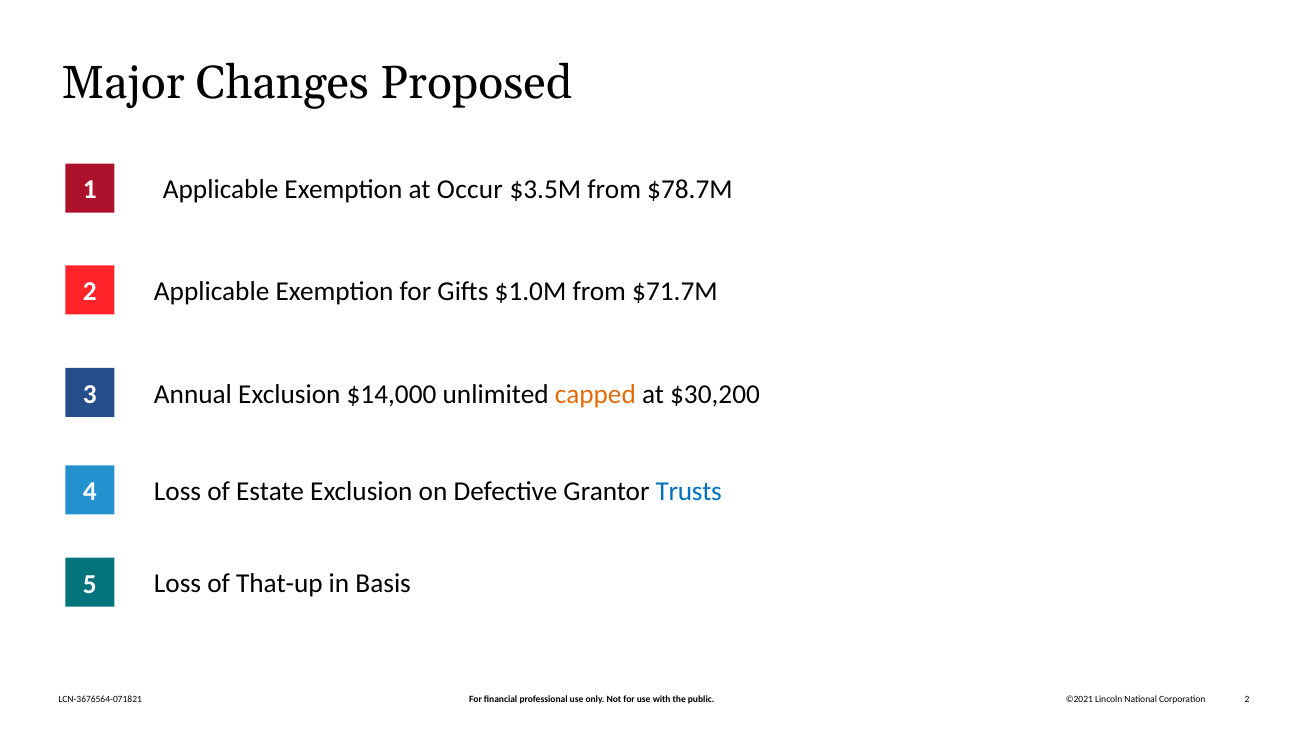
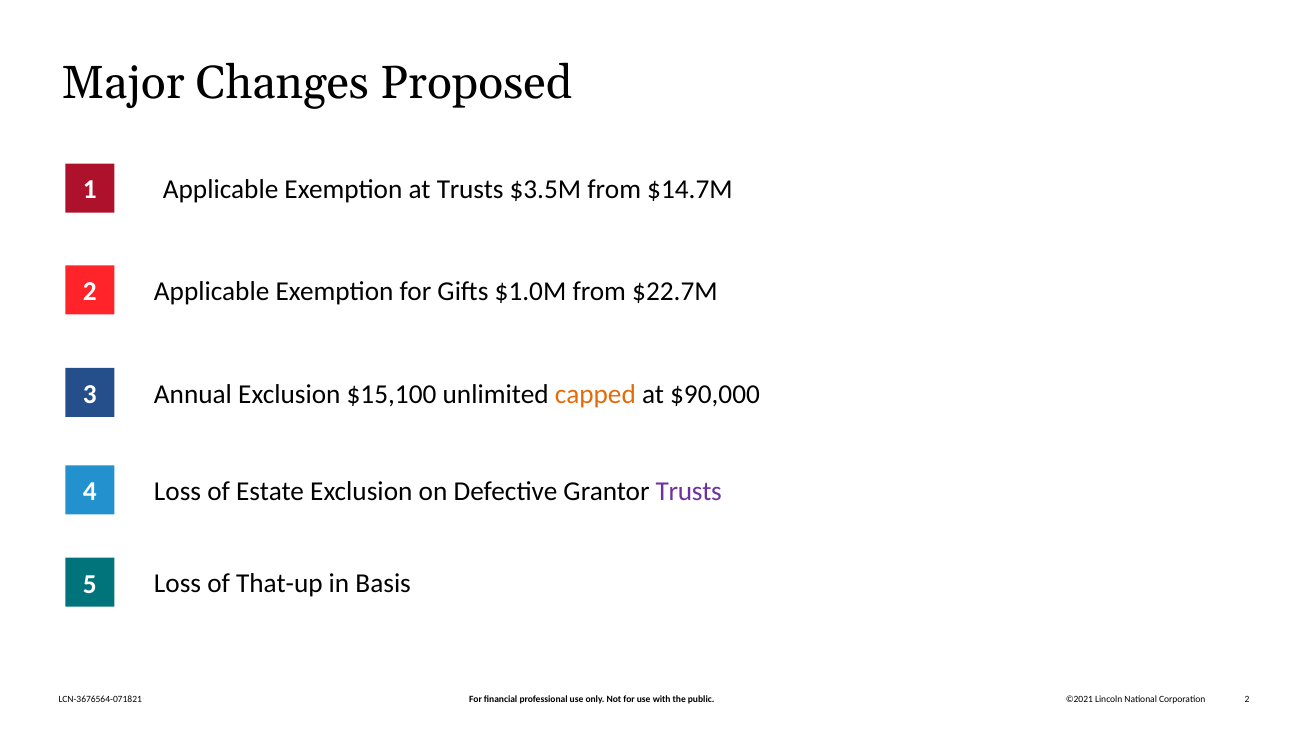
at Occur: Occur -> Trusts
$78.7M: $78.7M -> $14.7M
$71.7M: $71.7M -> $22.7M
$14,000: $14,000 -> $15,100
$30,200: $30,200 -> $90,000
Trusts at (689, 492) colour: blue -> purple
